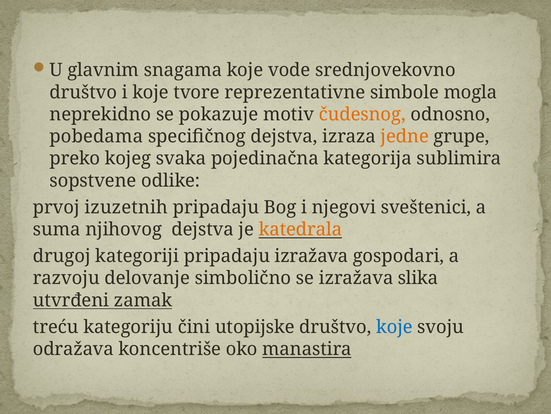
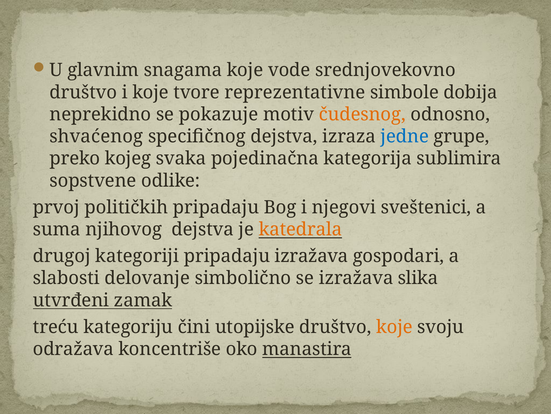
mogla: mogla -> dobija
pobedama: pobedama -> shvaćenog
jedne colour: orange -> blue
izuzetnih: izuzetnih -> političkih
razvoju: razvoju -> slabosti
koje at (394, 326) colour: blue -> orange
